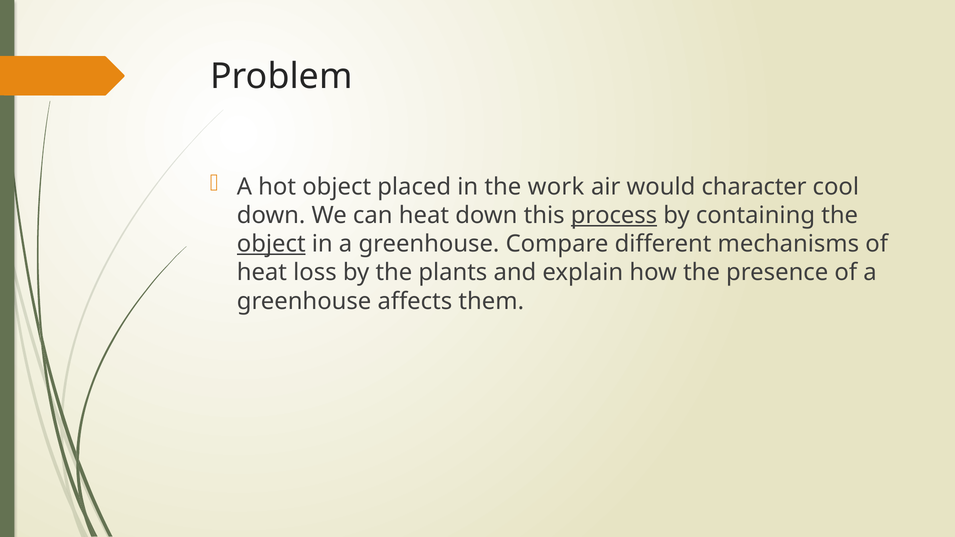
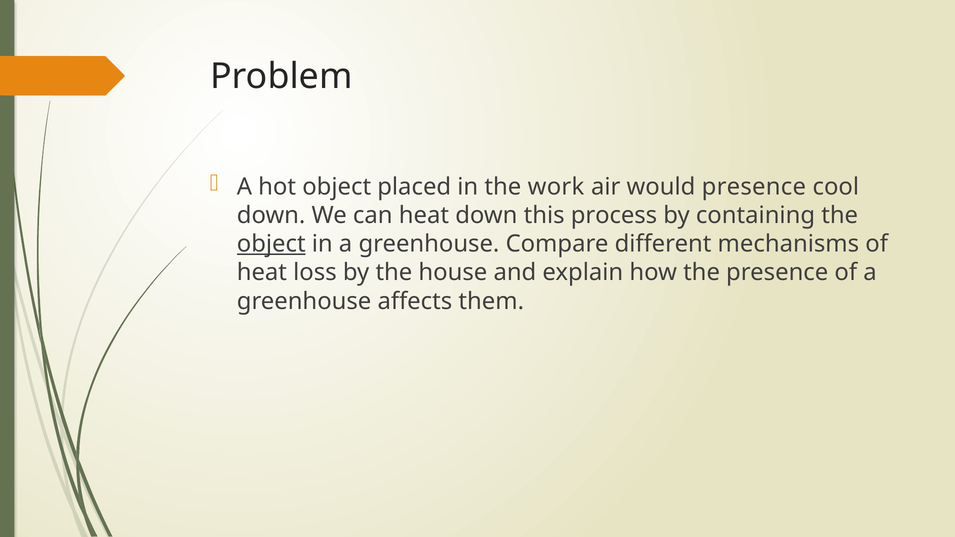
would character: character -> presence
process underline: present -> none
plants: plants -> house
